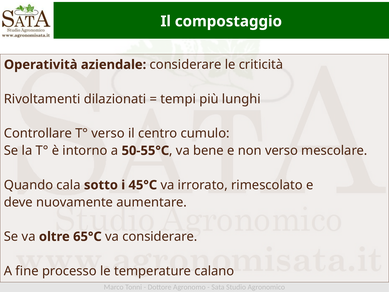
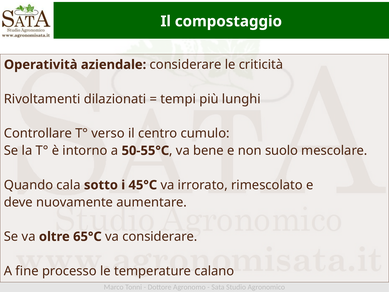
non verso: verso -> suolo
